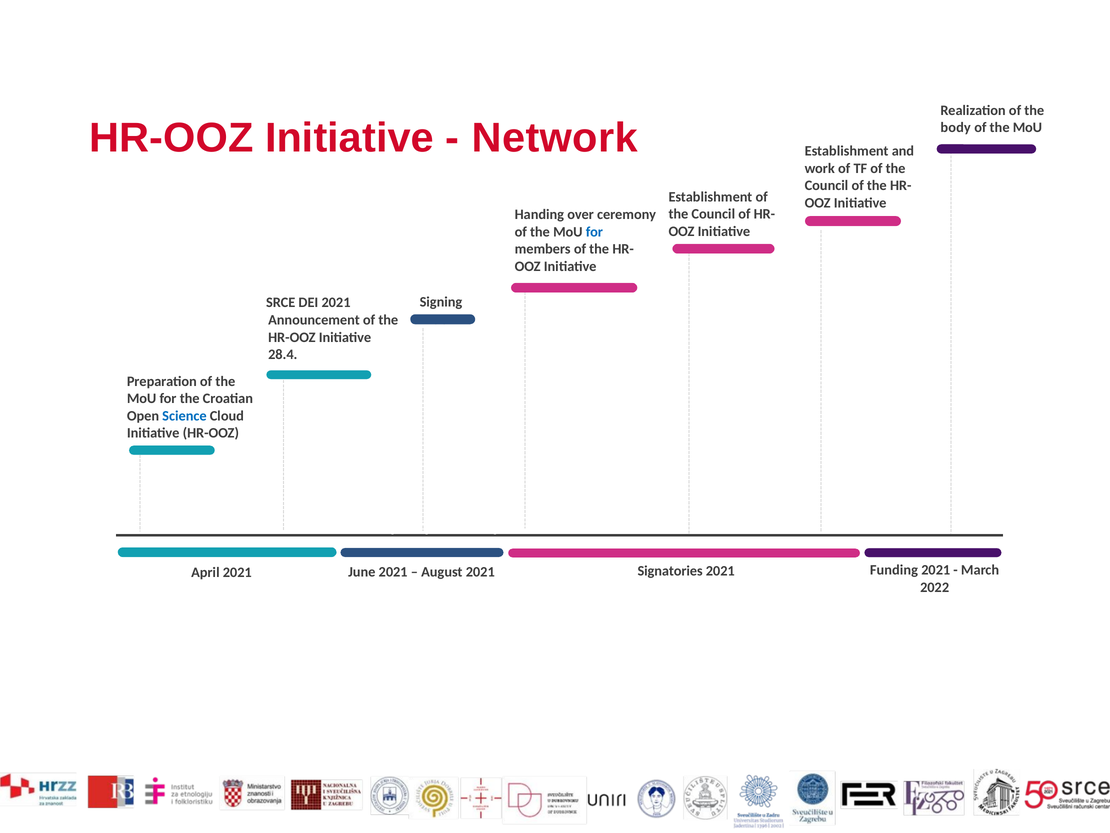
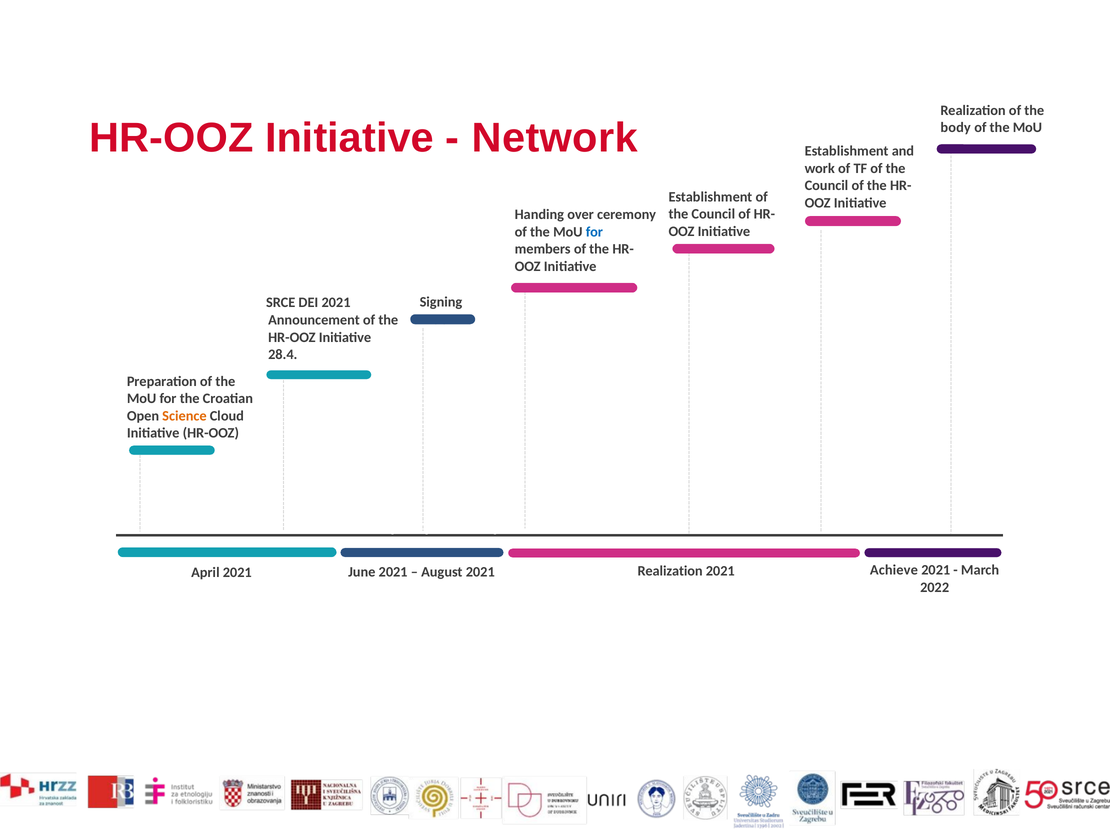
Science colour: blue -> orange
Funding: Funding -> Achieve
Signatories at (670, 571): Signatories -> Realization
